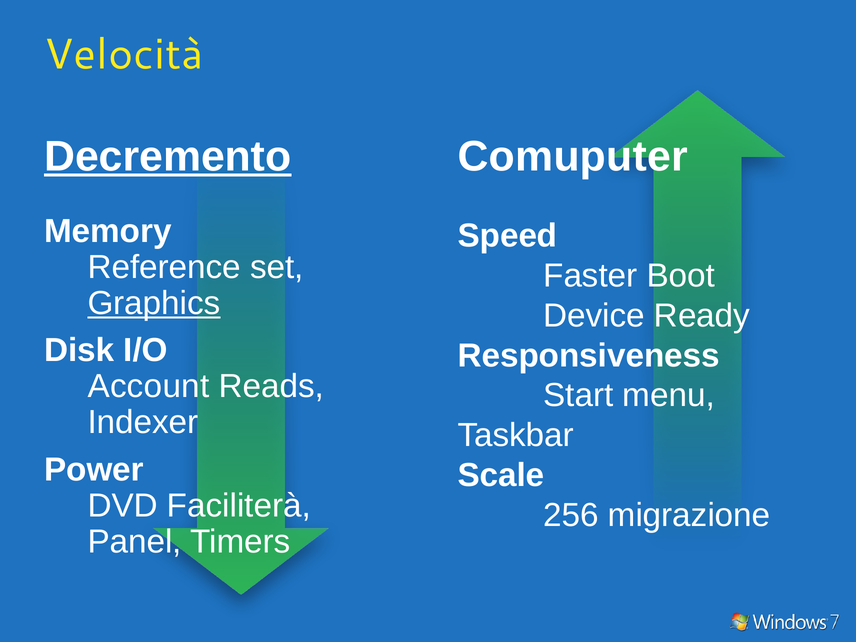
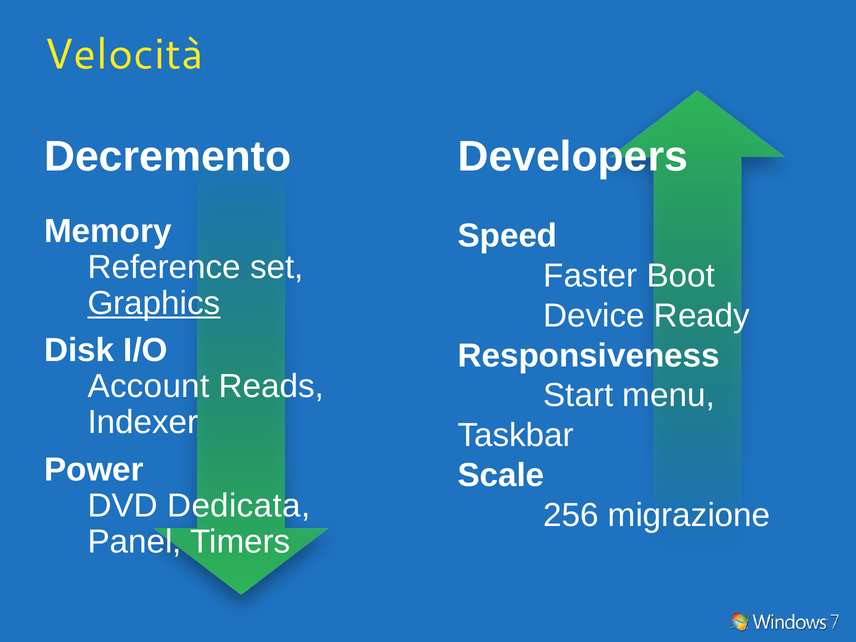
Decremento underline: present -> none
Comuputer: Comuputer -> Developers
Faciliterà: Faciliterà -> Dedicata
